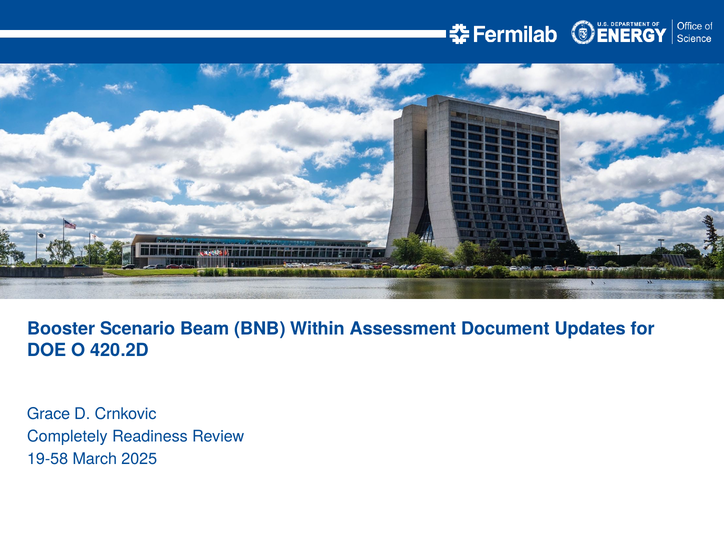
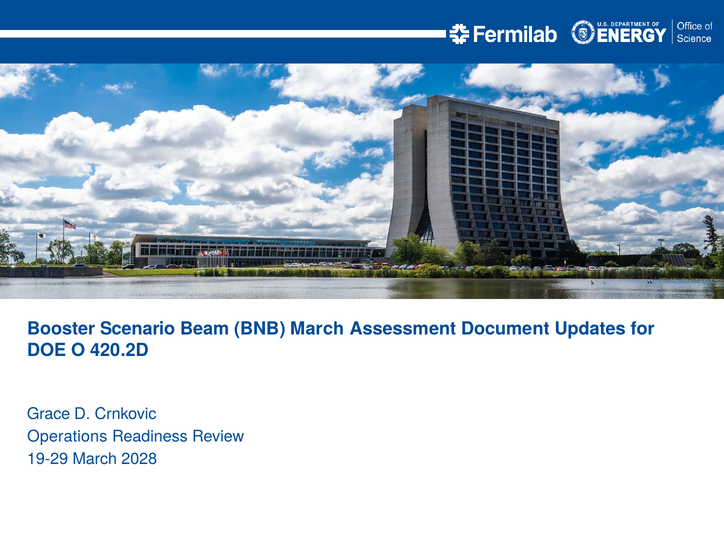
BNB Within: Within -> March
Completely: Completely -> Operations
19-58: 19-58 -> 19-29
2025: 2025 -> 2028
